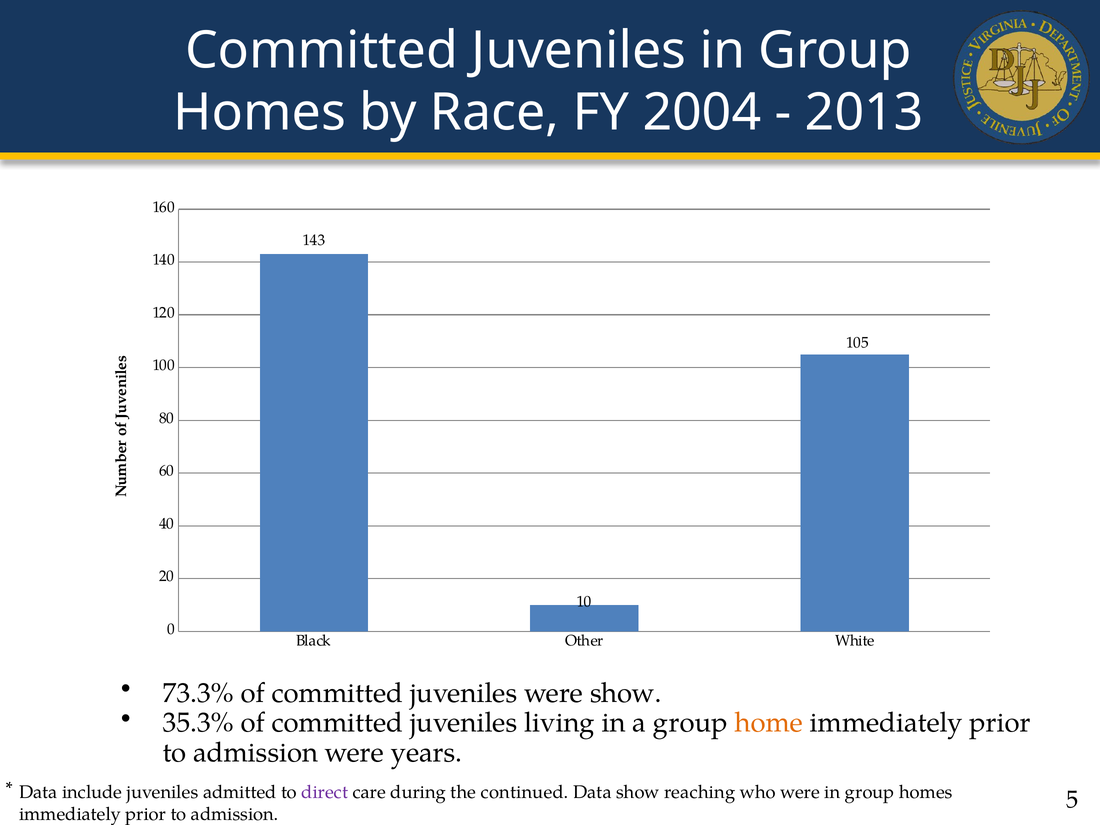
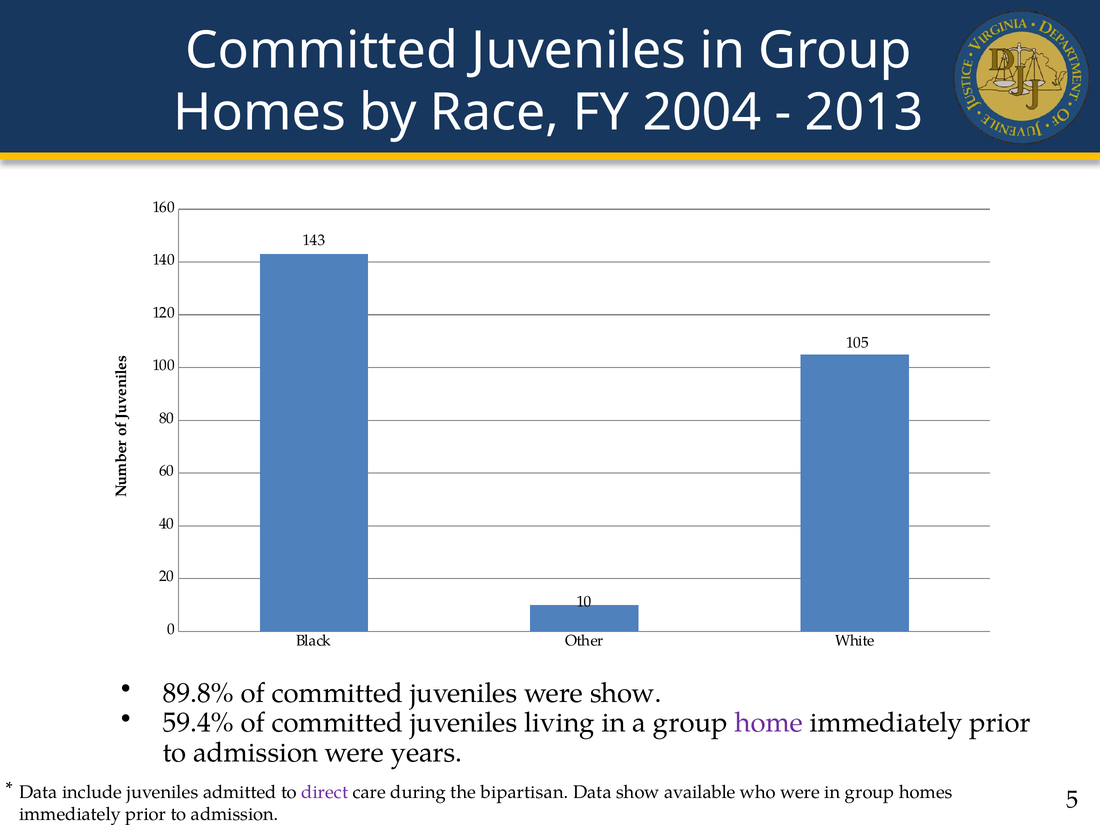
73.3%: 73.3% -> 89.8%
35.3%: 35.3% -> 59.4%
home colour: orange -> purple
continued: continued -> bipartisan
reaching: reaching -> available
